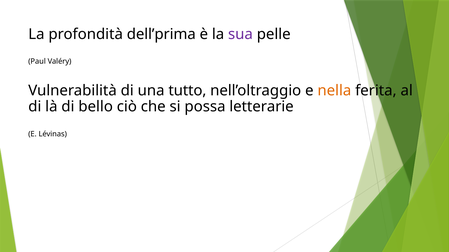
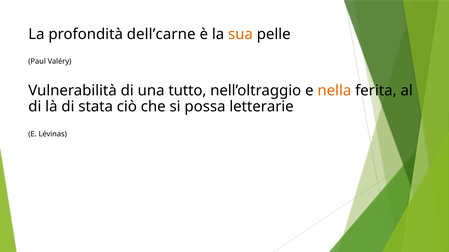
dell’prima: dell’prima -> dell’carne
sua colour: purple -> orange
bello: bello -> stata
